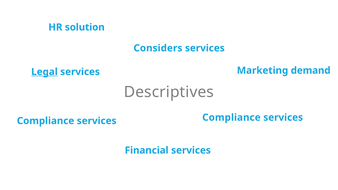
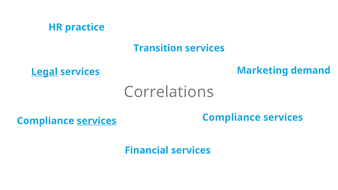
solution: solution -> practice
Considers: Considers -> Transition
Descriptives: Descriptives -> Correlations
services at (97, 121) underline: none -> present
